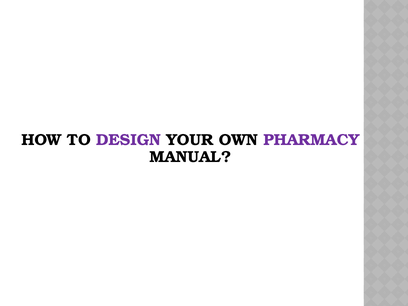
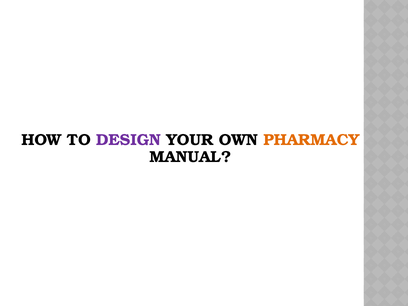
PHARMACY colour: purple -> orange
